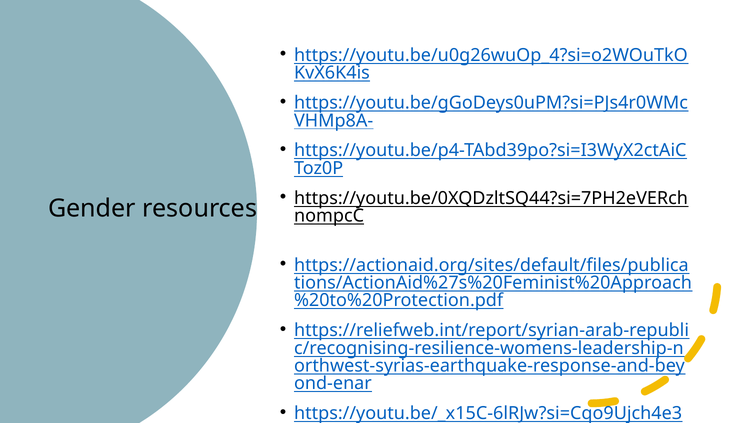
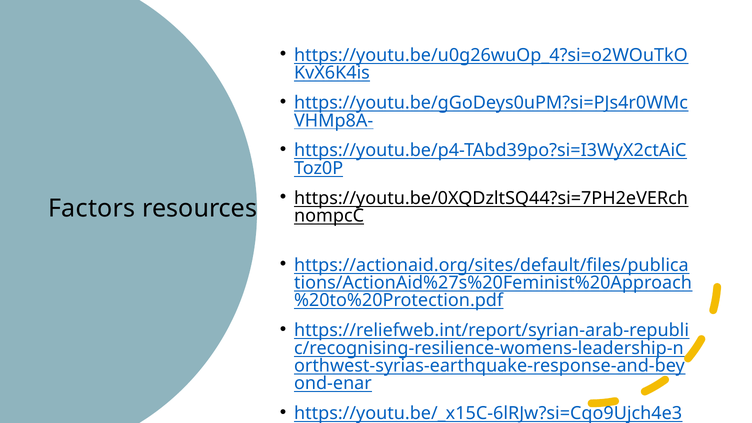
Gender: Gender -> Factors
